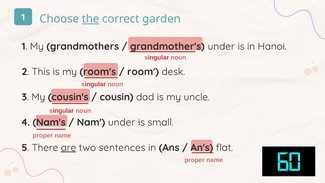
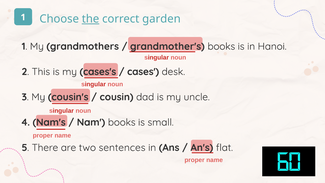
grandmother's under: under -> books
room's: room's -> cases's
room: room -> cases
Nam under: under -> books
are underline: present -> none
